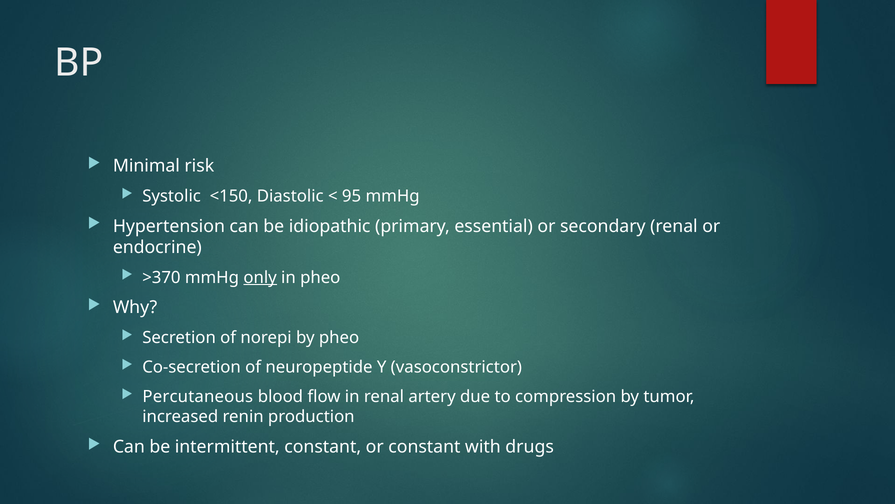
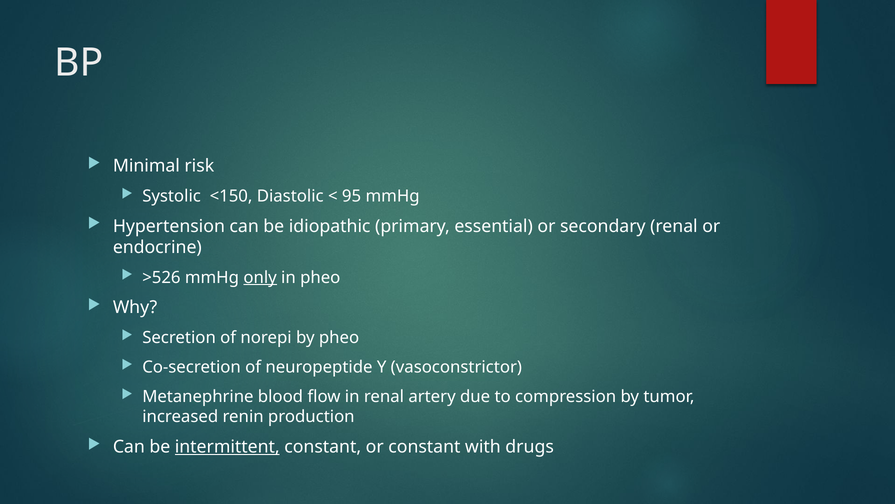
>370: >370 -> >526
Percutaneous: Percutaneous -> Metanephrine
intermittent underline: none -> present
